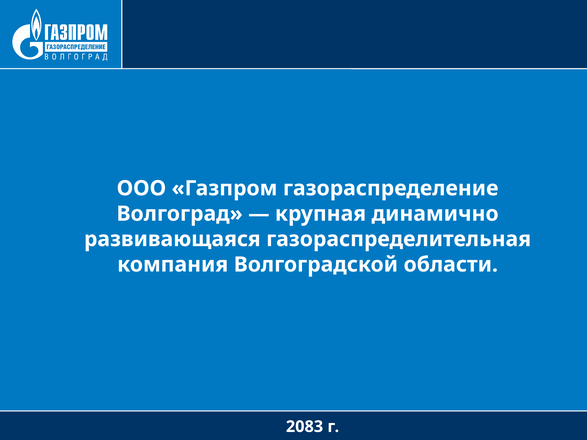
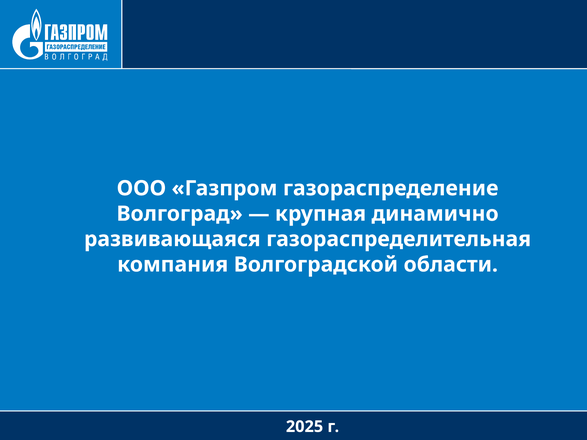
2083: 2083 -> 2025
